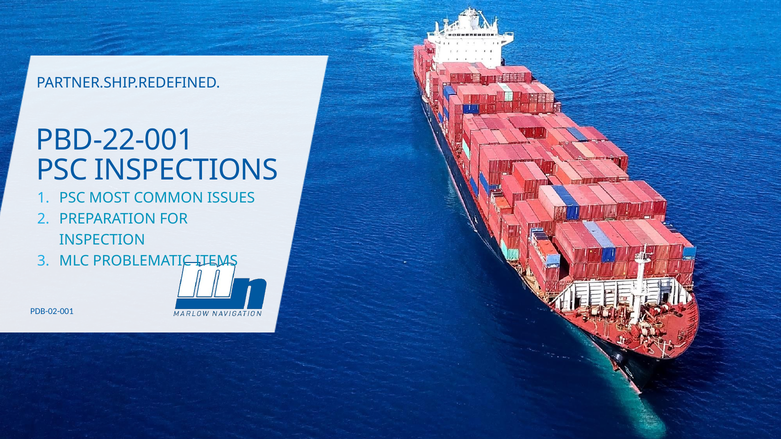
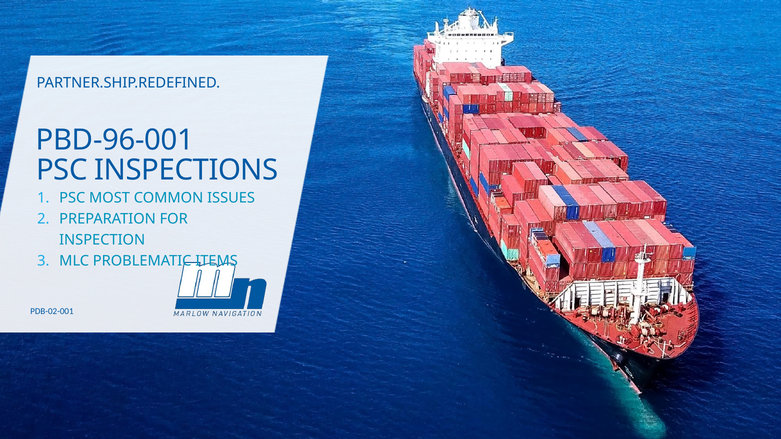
PBD-22-001: PBD-22-001 -> PBD-96-001
